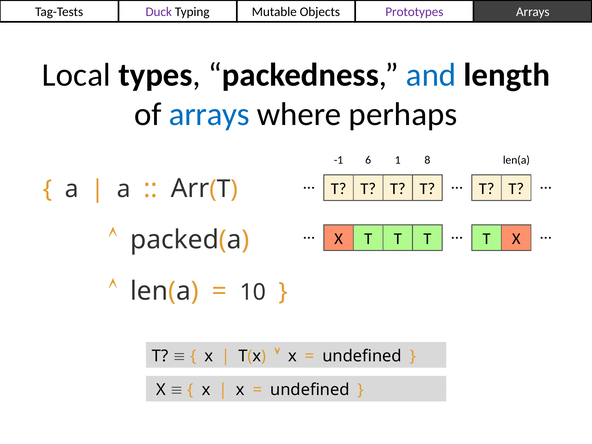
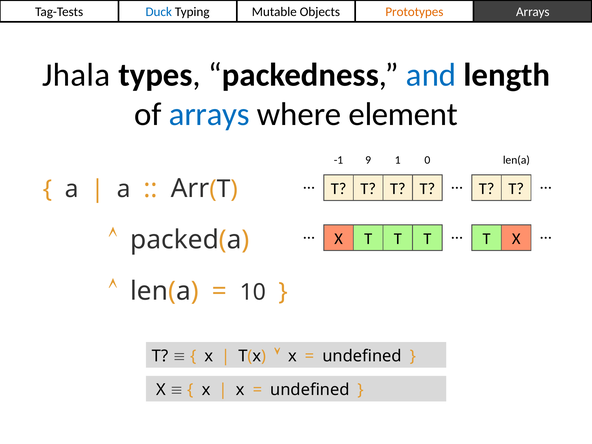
Duck colour: purple -> blue
Prototypes colour: purple -> orange
Local: Local -> Jhala
perhaps: perhaps -> element
6: 6 -> 9
8: 8 -> 0
